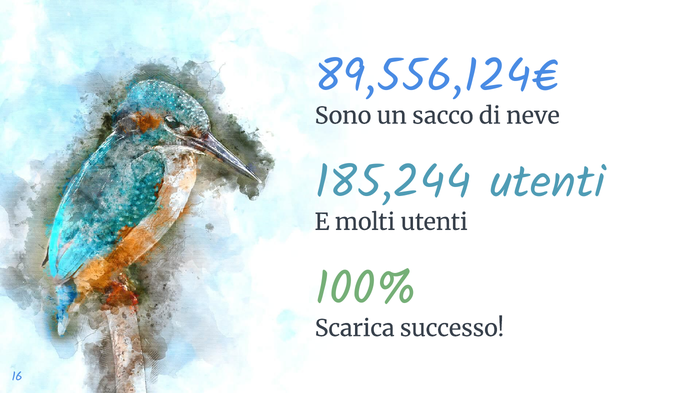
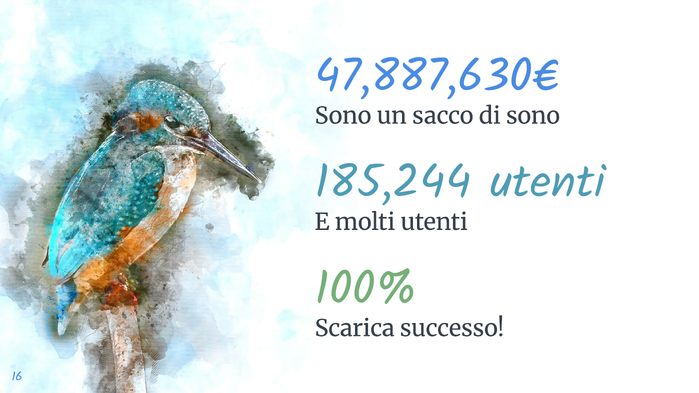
89,556,124€: 89,556,124€ -> 47,887,630€
di neve: neve -> sono
